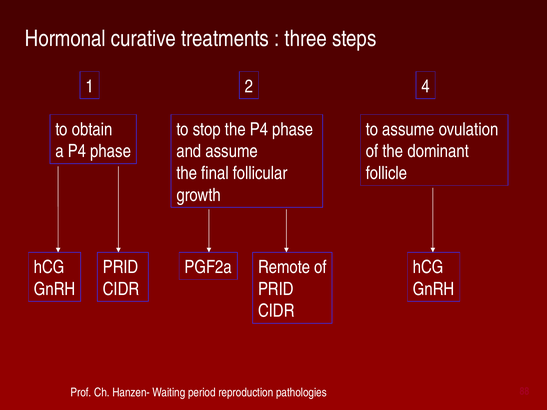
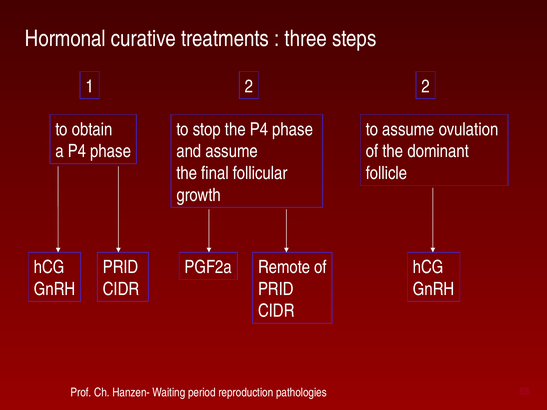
2 4: 4 -> 2
